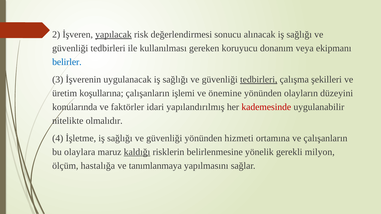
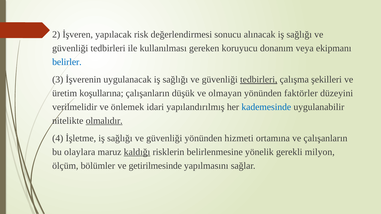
yapılacak underline: present -> none
işlemi: işlemi -> düşük
önemine: önemine -> olmayan
olayların: olayların -> faktörler
konularında: konularında -> verilmelidir
faktörler: faktörler -> önlemek
kademesinde colour: red -> blue
olmalıdır underline: none -> present
hastalığa: hastalığa -> bölümler
tanımlanmaya: tanımlanmaya -> getirilmesinde
